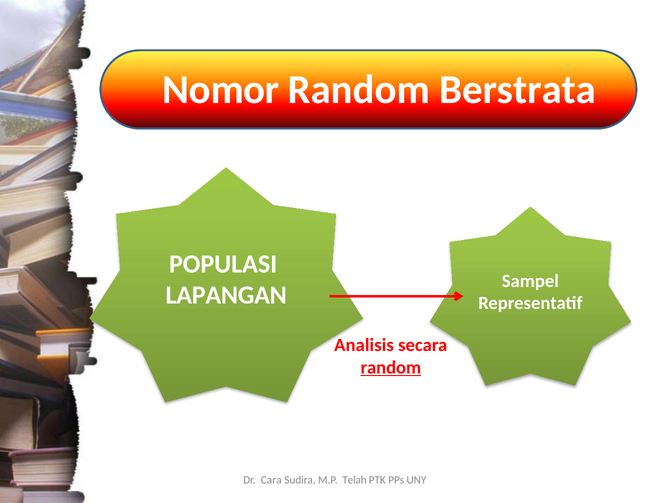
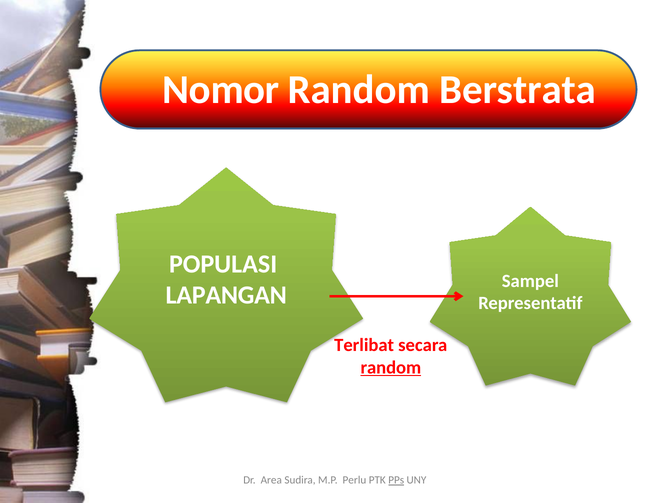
Analisis: Analisis -> Terlibat
Cara: Cara -> Area
Telah: Telah -> Perlu
PPs underline: none -> present
